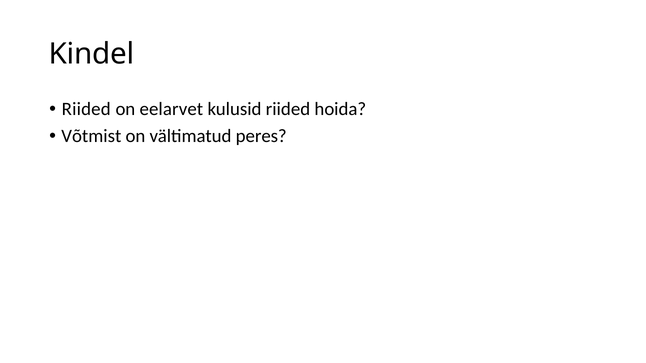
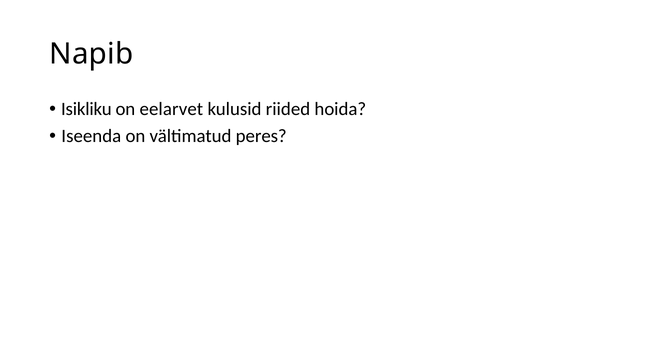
Kindel: Kindel -> Napib
Riided at (86, 109): Riided -> Isikliku
Võtmist: Võtmist -> Iseenda
